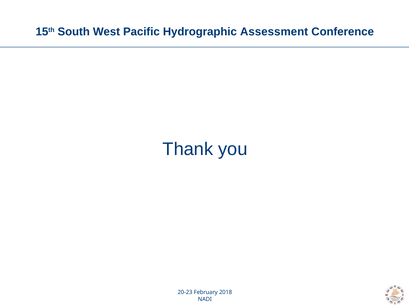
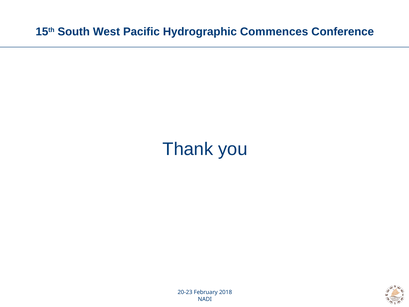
Assessment: Assessment -> Commences
